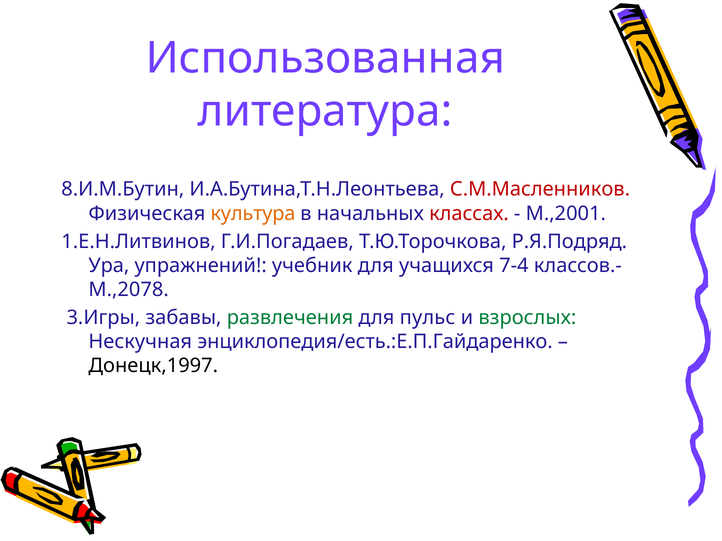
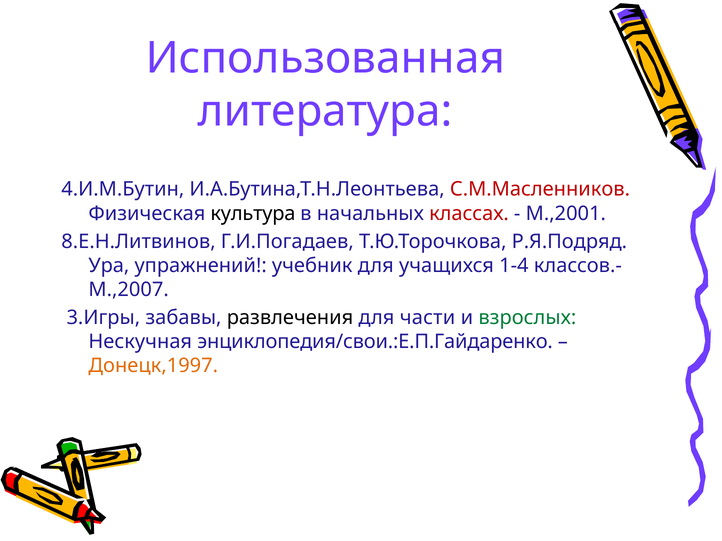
8.И.М.Бутин: 8.И.М.Бутин -> 4.И.М.Бутин
культура colour: orange -> black
1.Е.Н.Литвинов: 1.Е.Н.Литвинов -> 8.Е.Н.Литвинов
7-4: 7-4 -> 1-4
М.,2078: М.,2078 -> М.,2007
развлечения colour: green -> black
пульс: пульс -> части
энциклопедия/есть.:Е.П.Гайдаренко: энциклопедия/есть.:Е.П.Гайдаренко -> энциклопедия/свои.:Е.П.Гайдаренко
Донецк,1997 colour: black -> orange
